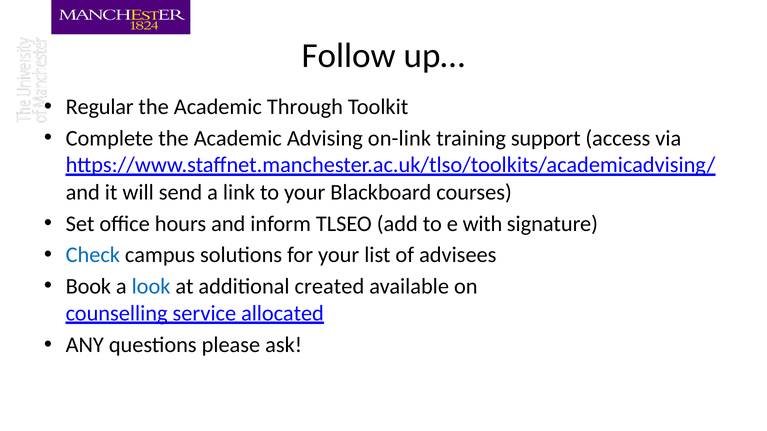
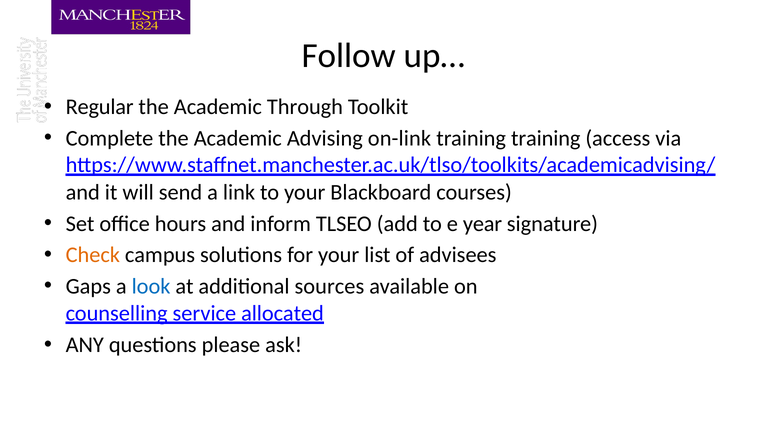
training support: support -> training
with: with -> year
Check colour: blue -> orange
Book: Book -> Gaps
created: created -> sources
